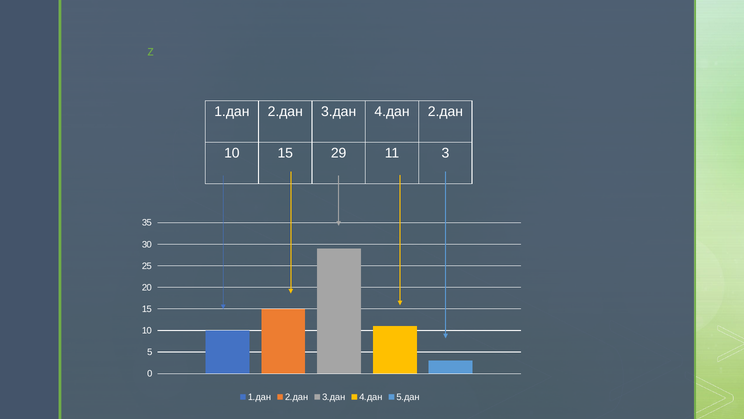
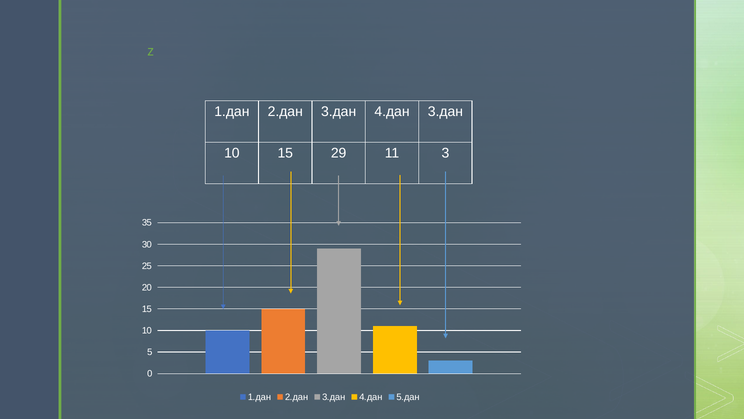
4.дан 2.дан: 2.дан -> 3.дан
